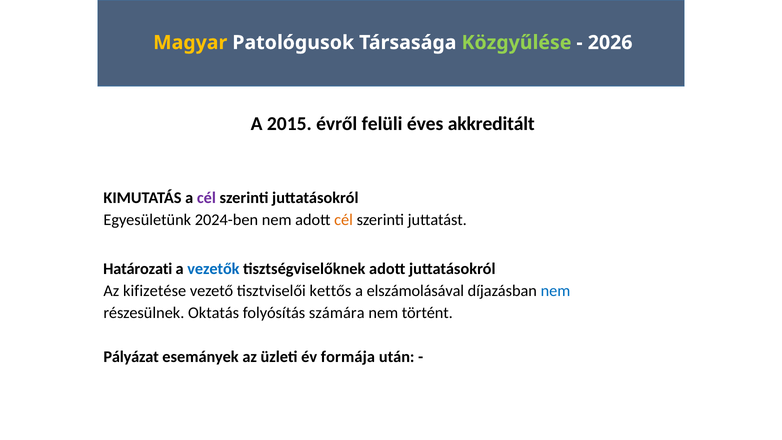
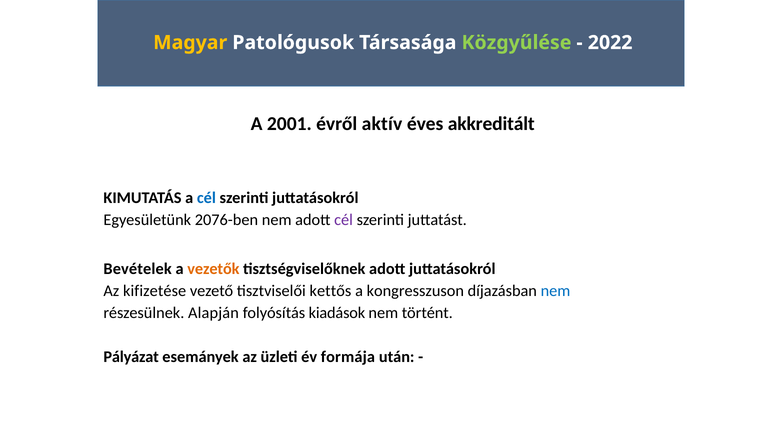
2026: 2026 -> 2022
2015: 2015 -> 2001
felüli: felüli -> aktív
cél at (206, 198) colour: purple -> blue
2024-ben: 2024-ben -> 2076-ben
cél at (344, 220) colour: orange -> purple
Határozati: Határozati -> Bevételek
vezetők colour: blue -> orange
elszámolásával: elszámolásával -> kongresszuson
Oktatás: Oktatás -> Alapján
számára: számára -> kiadások
